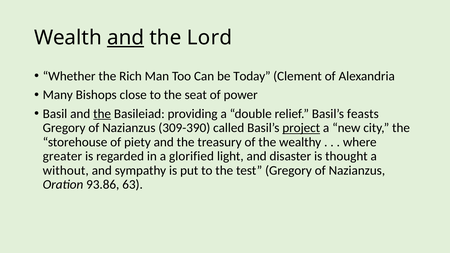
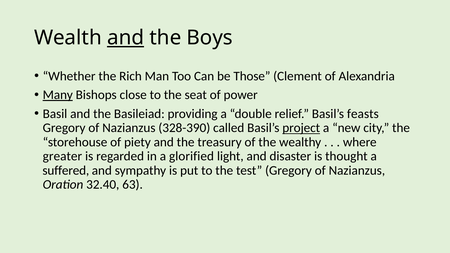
Lord: Lord -> Boys
Today: Today -> Those
Many underline: none -> present
the at (102, 114) underline: present -> none
309-390: 309-390 -> 328-390
without: without -> suffered
93.86: 93.86 -> 32.40
